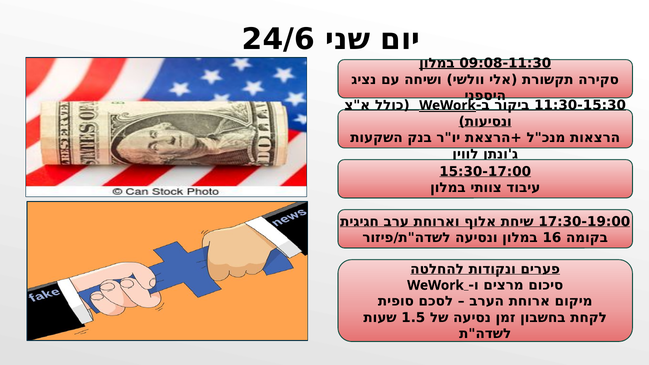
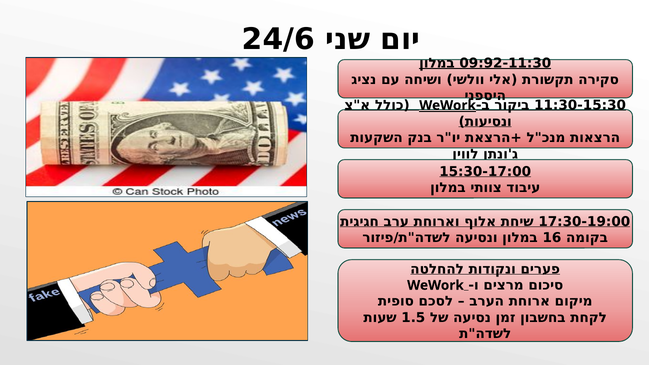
09:08-11:30: 09:08-11:30 -> 09:92-11:30
